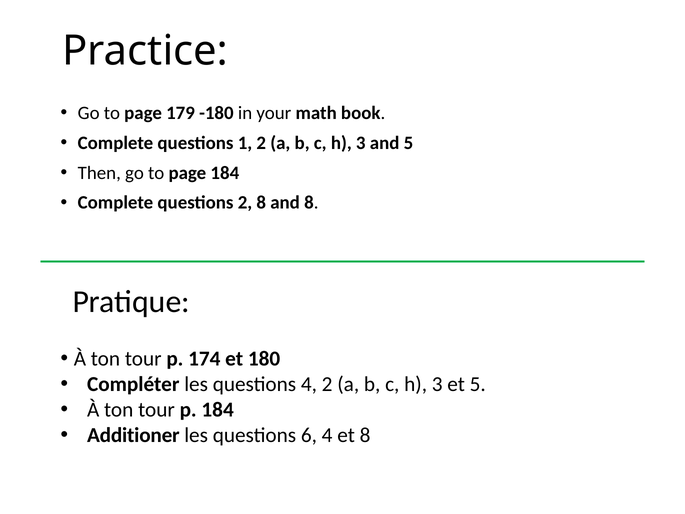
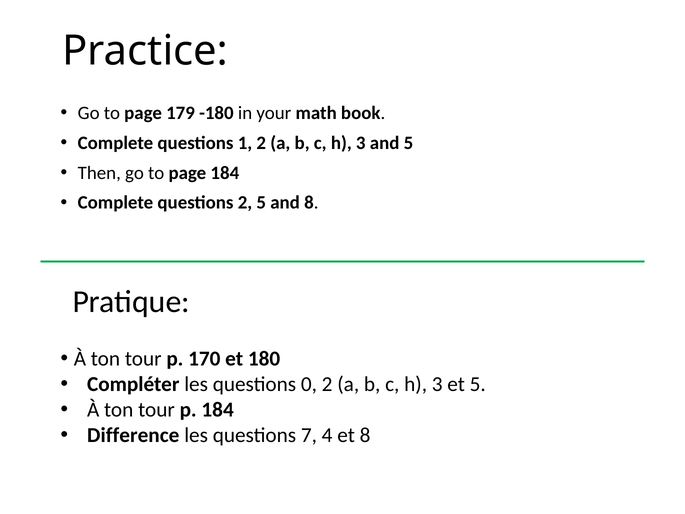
2 8: 8 -> 5
174: 174 -> 170
questions 4: 4 -> 0
Additioner: Additioner -> Difference
6: 6 -> 7
